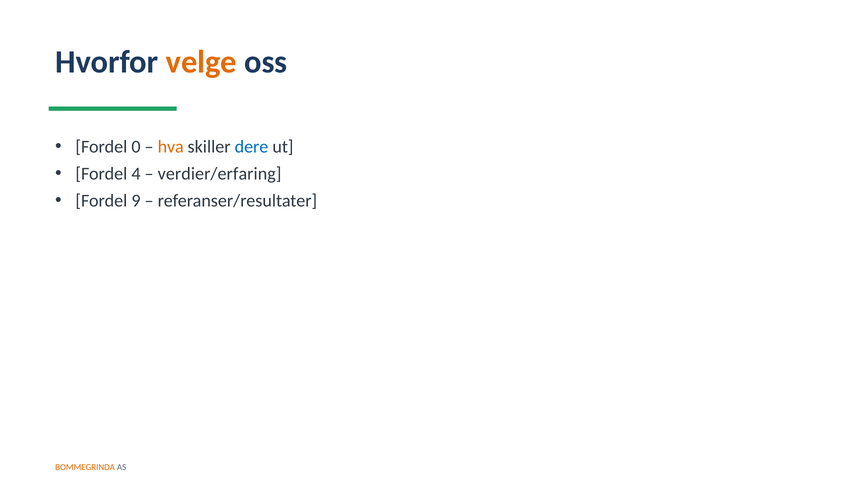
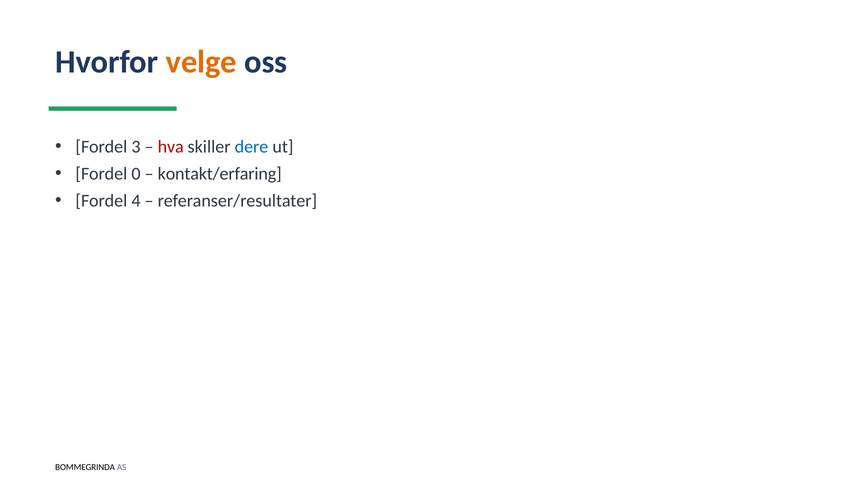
0: 0 -> 3
hva colour: orange -> red
4: 4 -> 0
verdier/erfaring: verdier/erfaring -> kontakt/erfaring
9: 9 -> 4
BOMMEGRINDA colour: orange -> black
